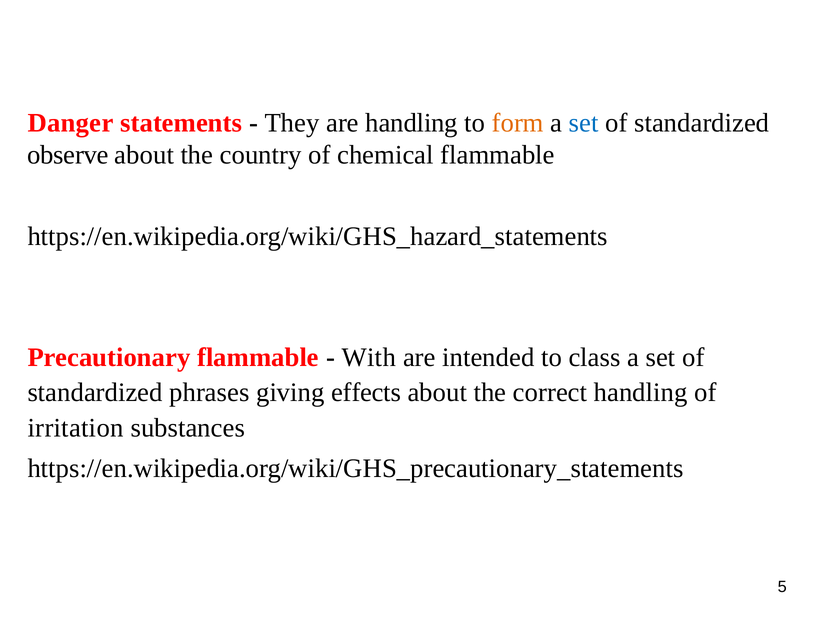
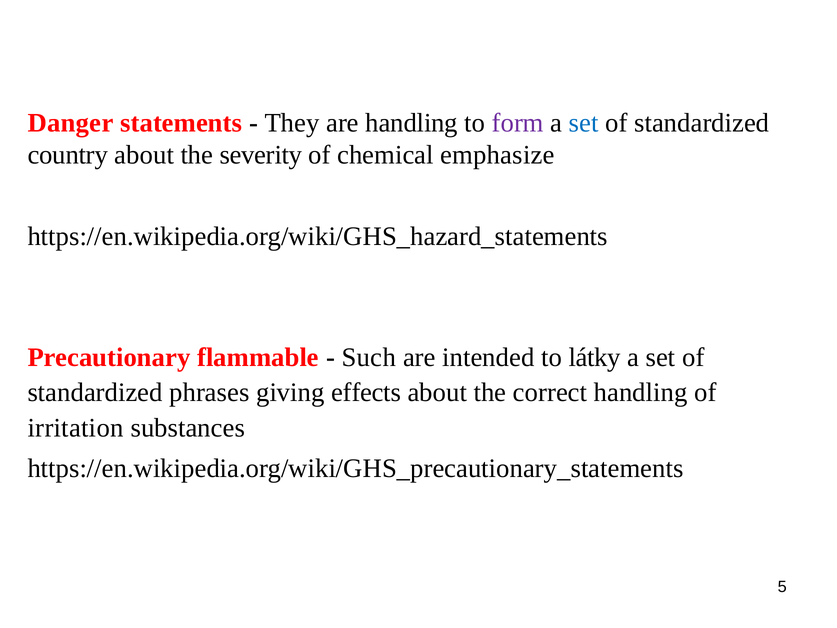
form colour: orange -> purple
observe: observe -> country
country: country -> severity
chemical flammable: flammable -> emphasize
With: With -> Such
class: class -> látky
